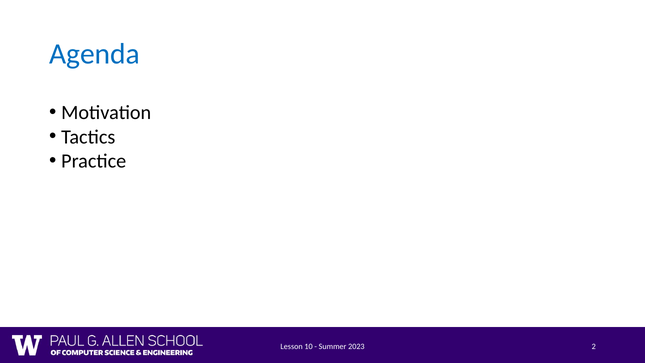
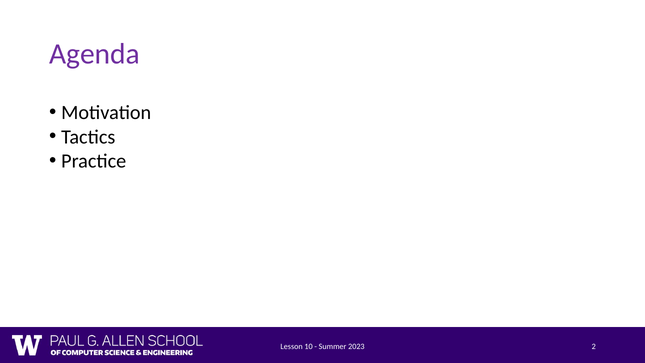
Agenda colour: blue -> purple
